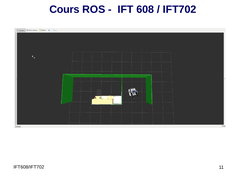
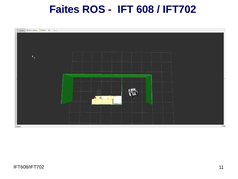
Cours: Cours -> Faites
